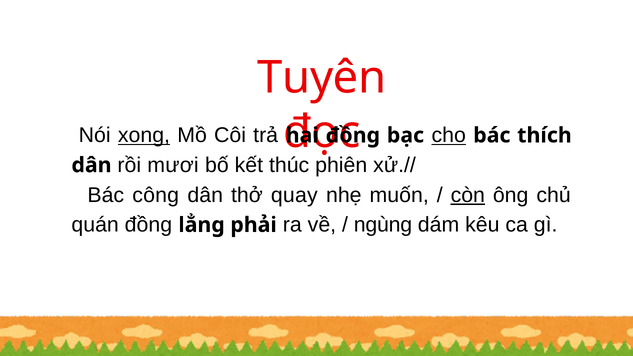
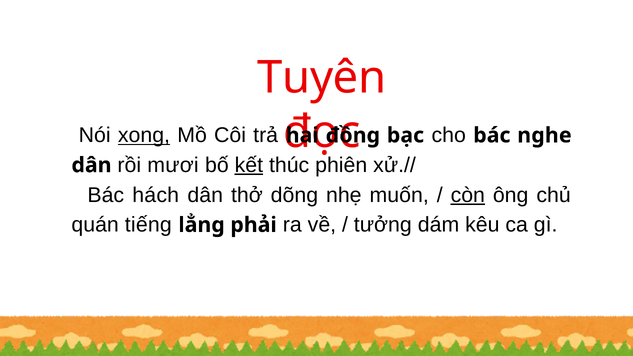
cho underline: present -> none
thích: thích -> nghe
kết underline: none -> present
công: công -> hách
quay: quay -> dõng
quán đồng: đồng -> tiếng
ngùng: ngùng -> tưởng
